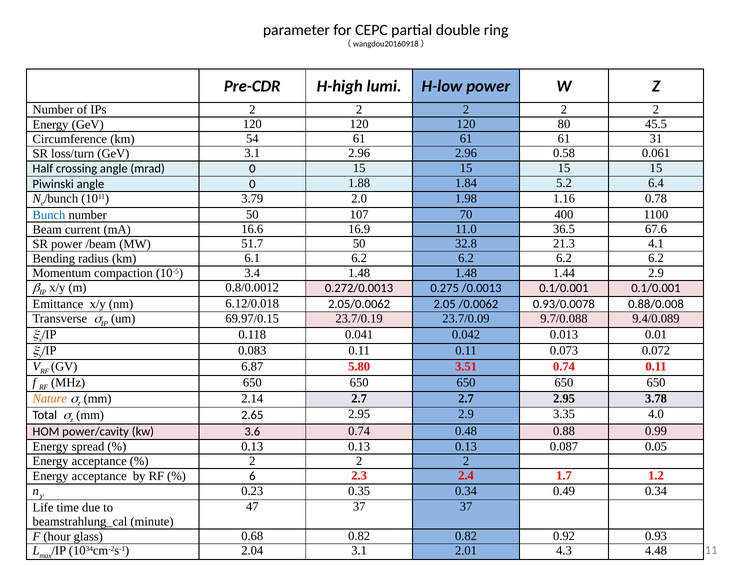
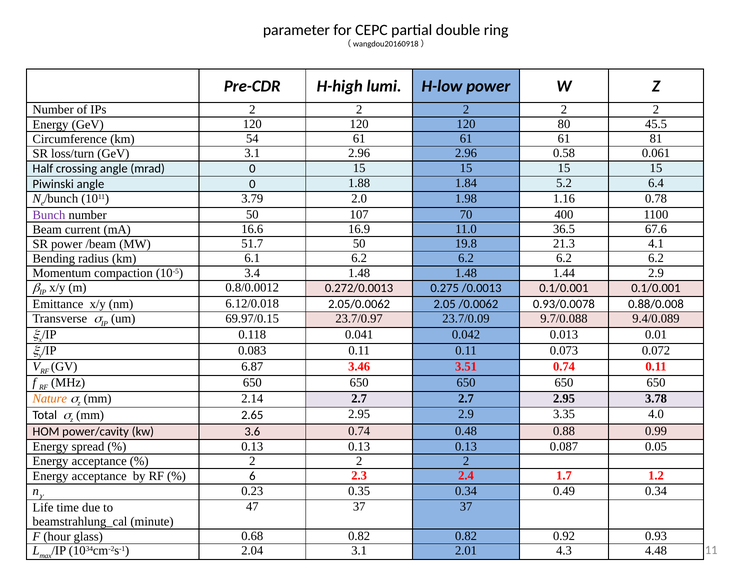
31: 31 -> 81
Bunch colour: blue -> purple
32.8: 32.8 -> 19.8
23.7/0.19: 23.7/0.19 -> 23.7/0.97
5.80: 5.80 -> 3.46
